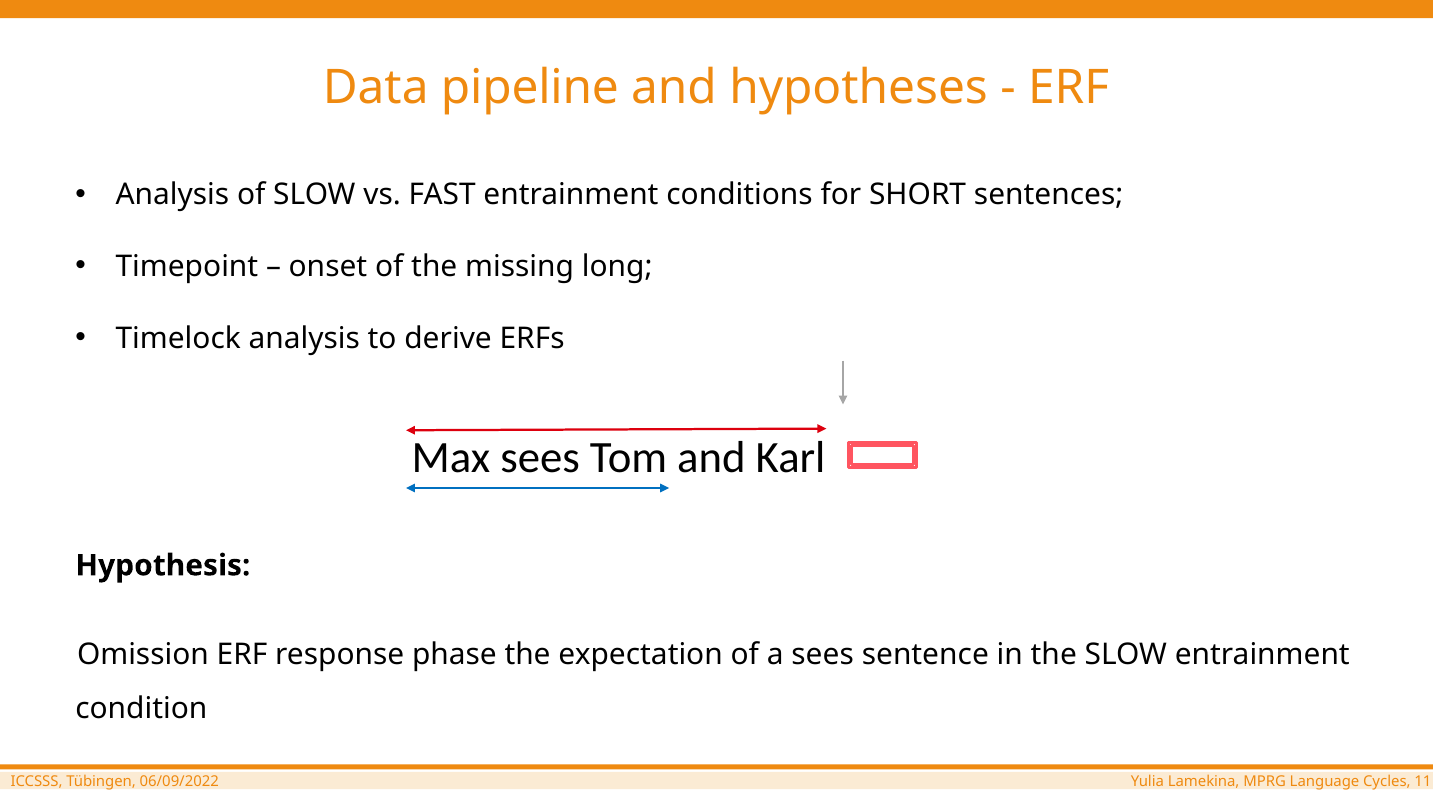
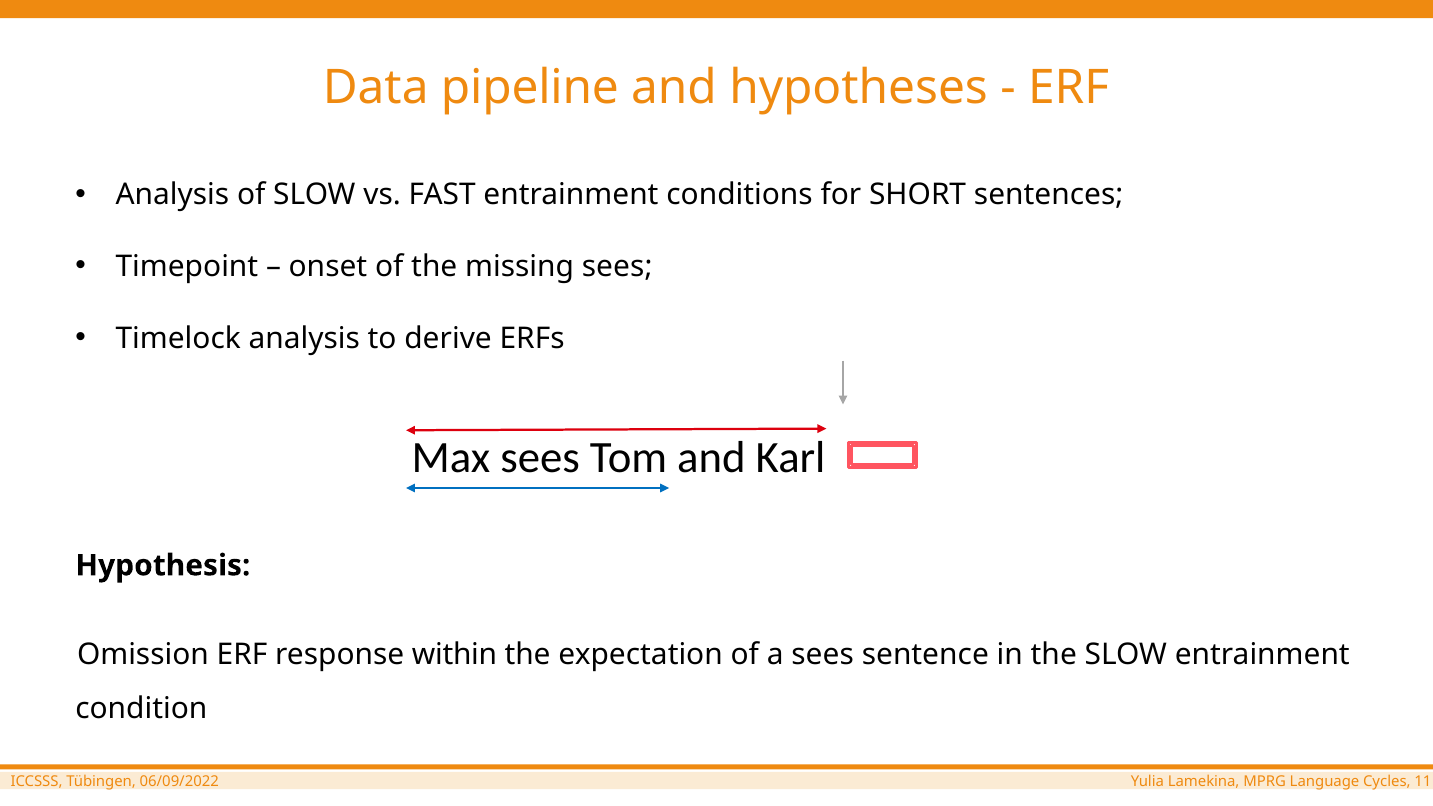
missing long: long -> sees
phase: phase -> within
